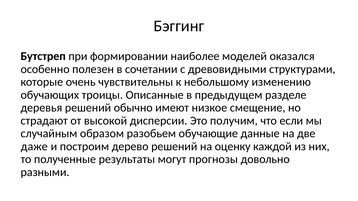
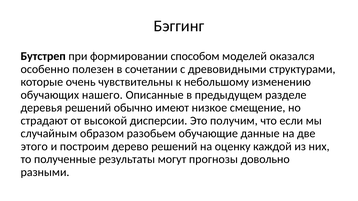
наиболее: наиболее -> способом
троицы: троицы -> нашего
даже: даже -> этого
